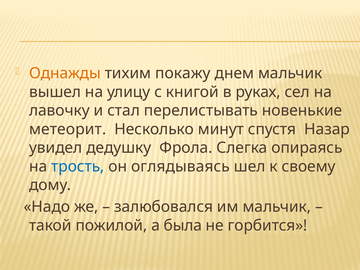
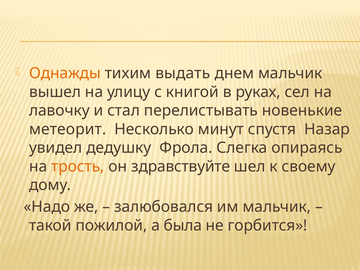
покажу: покажу -> выдать
трость colour: blue -> orange
оглядываясь: оглядываясь -> здравствуйте
